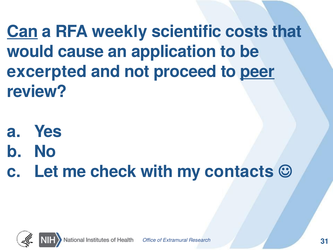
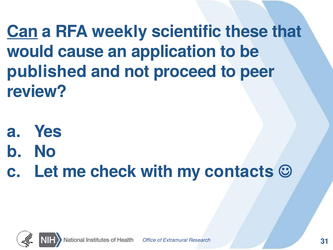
costs: costs -> these
excerpted: excerpted -> published
peer underline: present -> none
